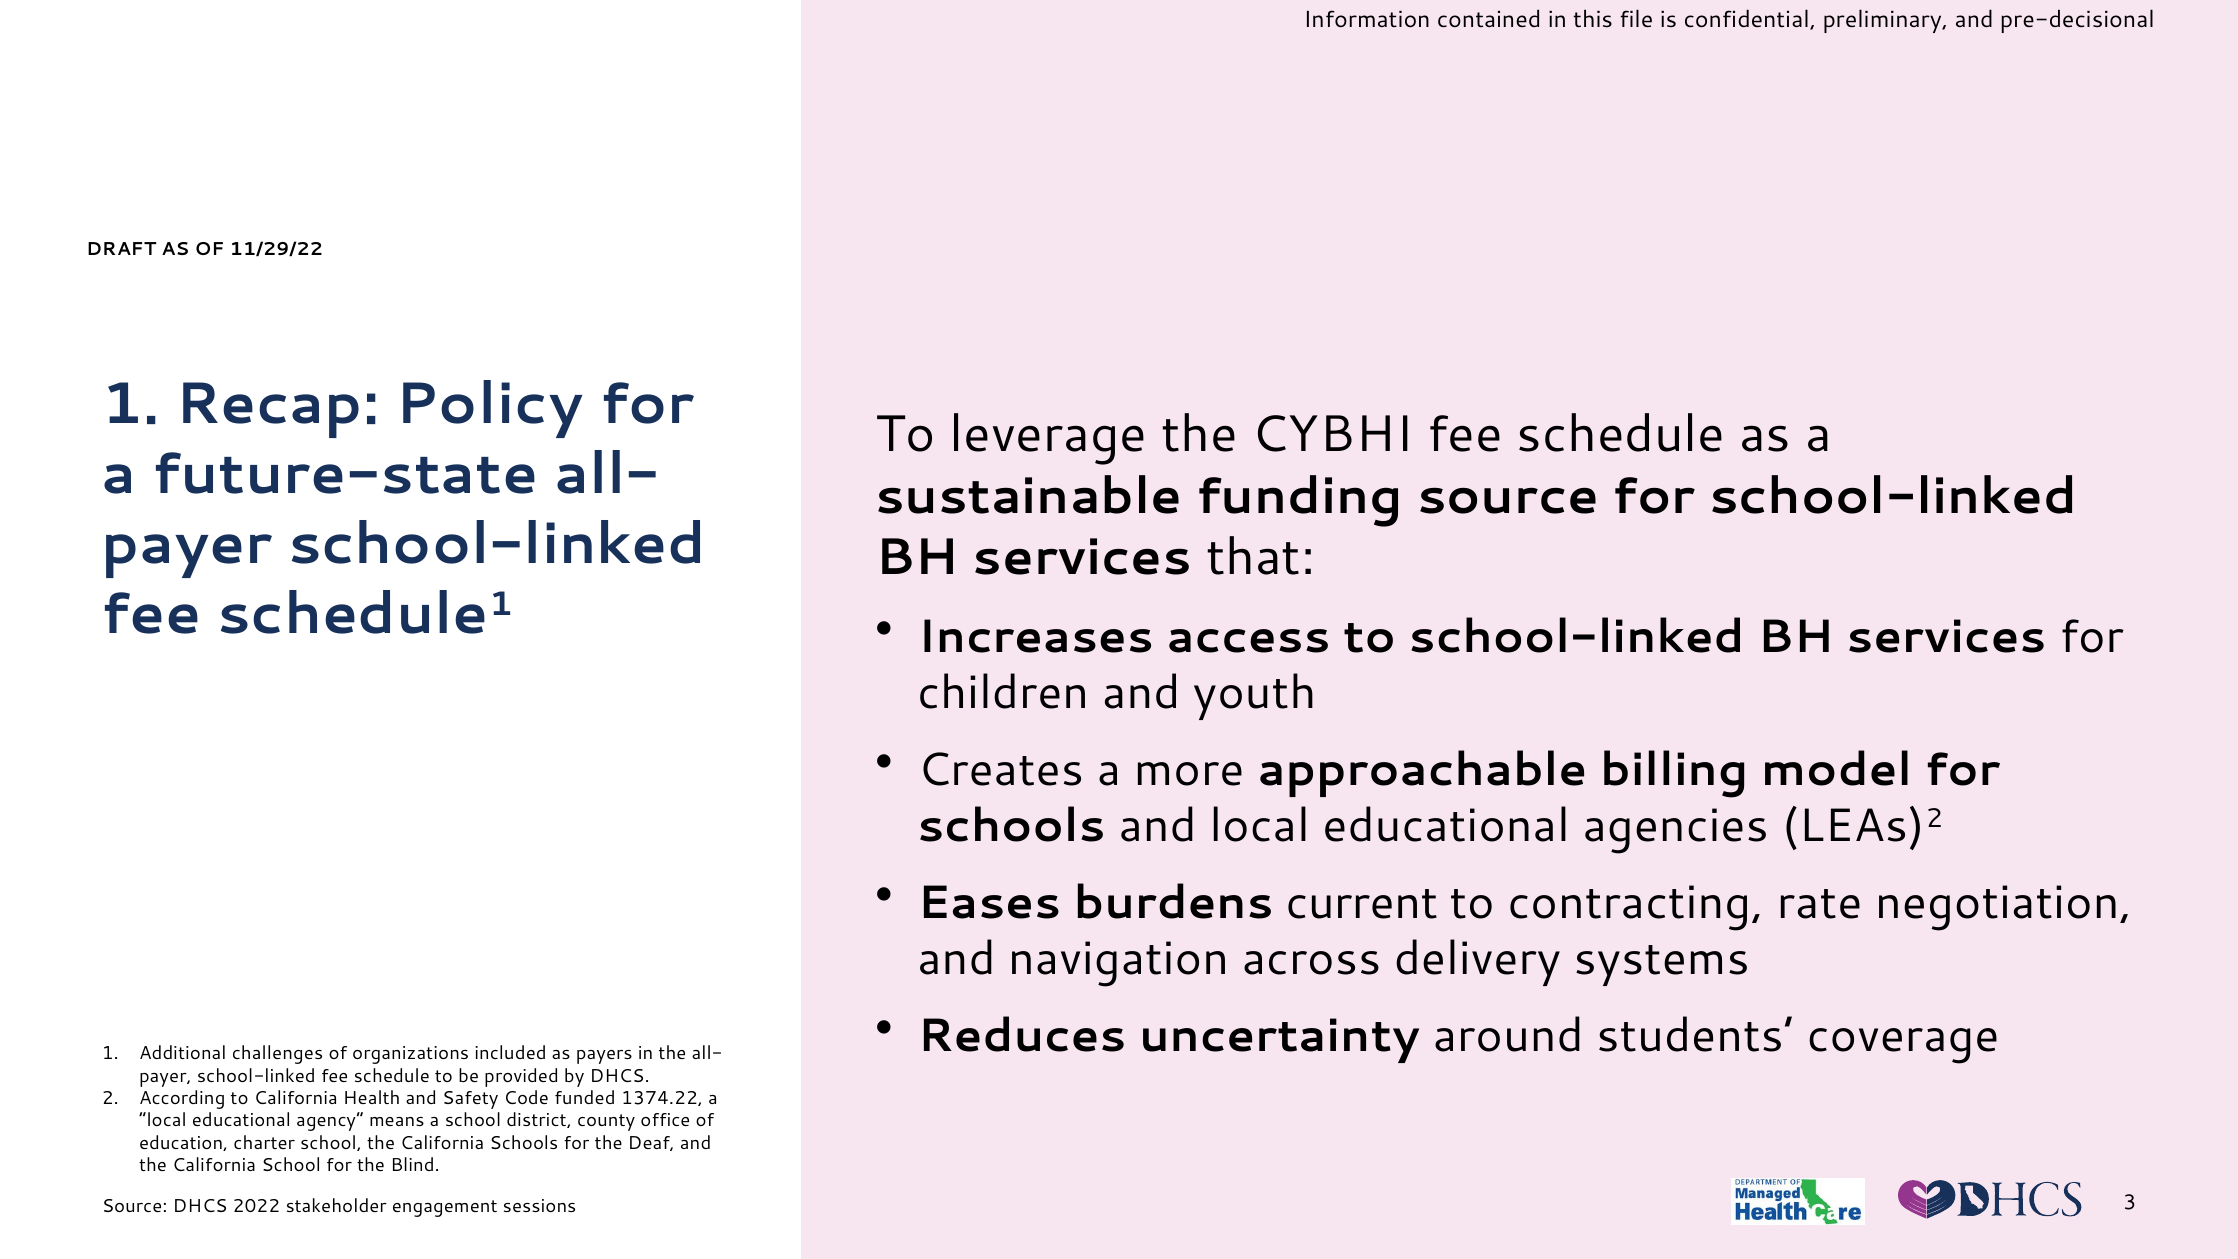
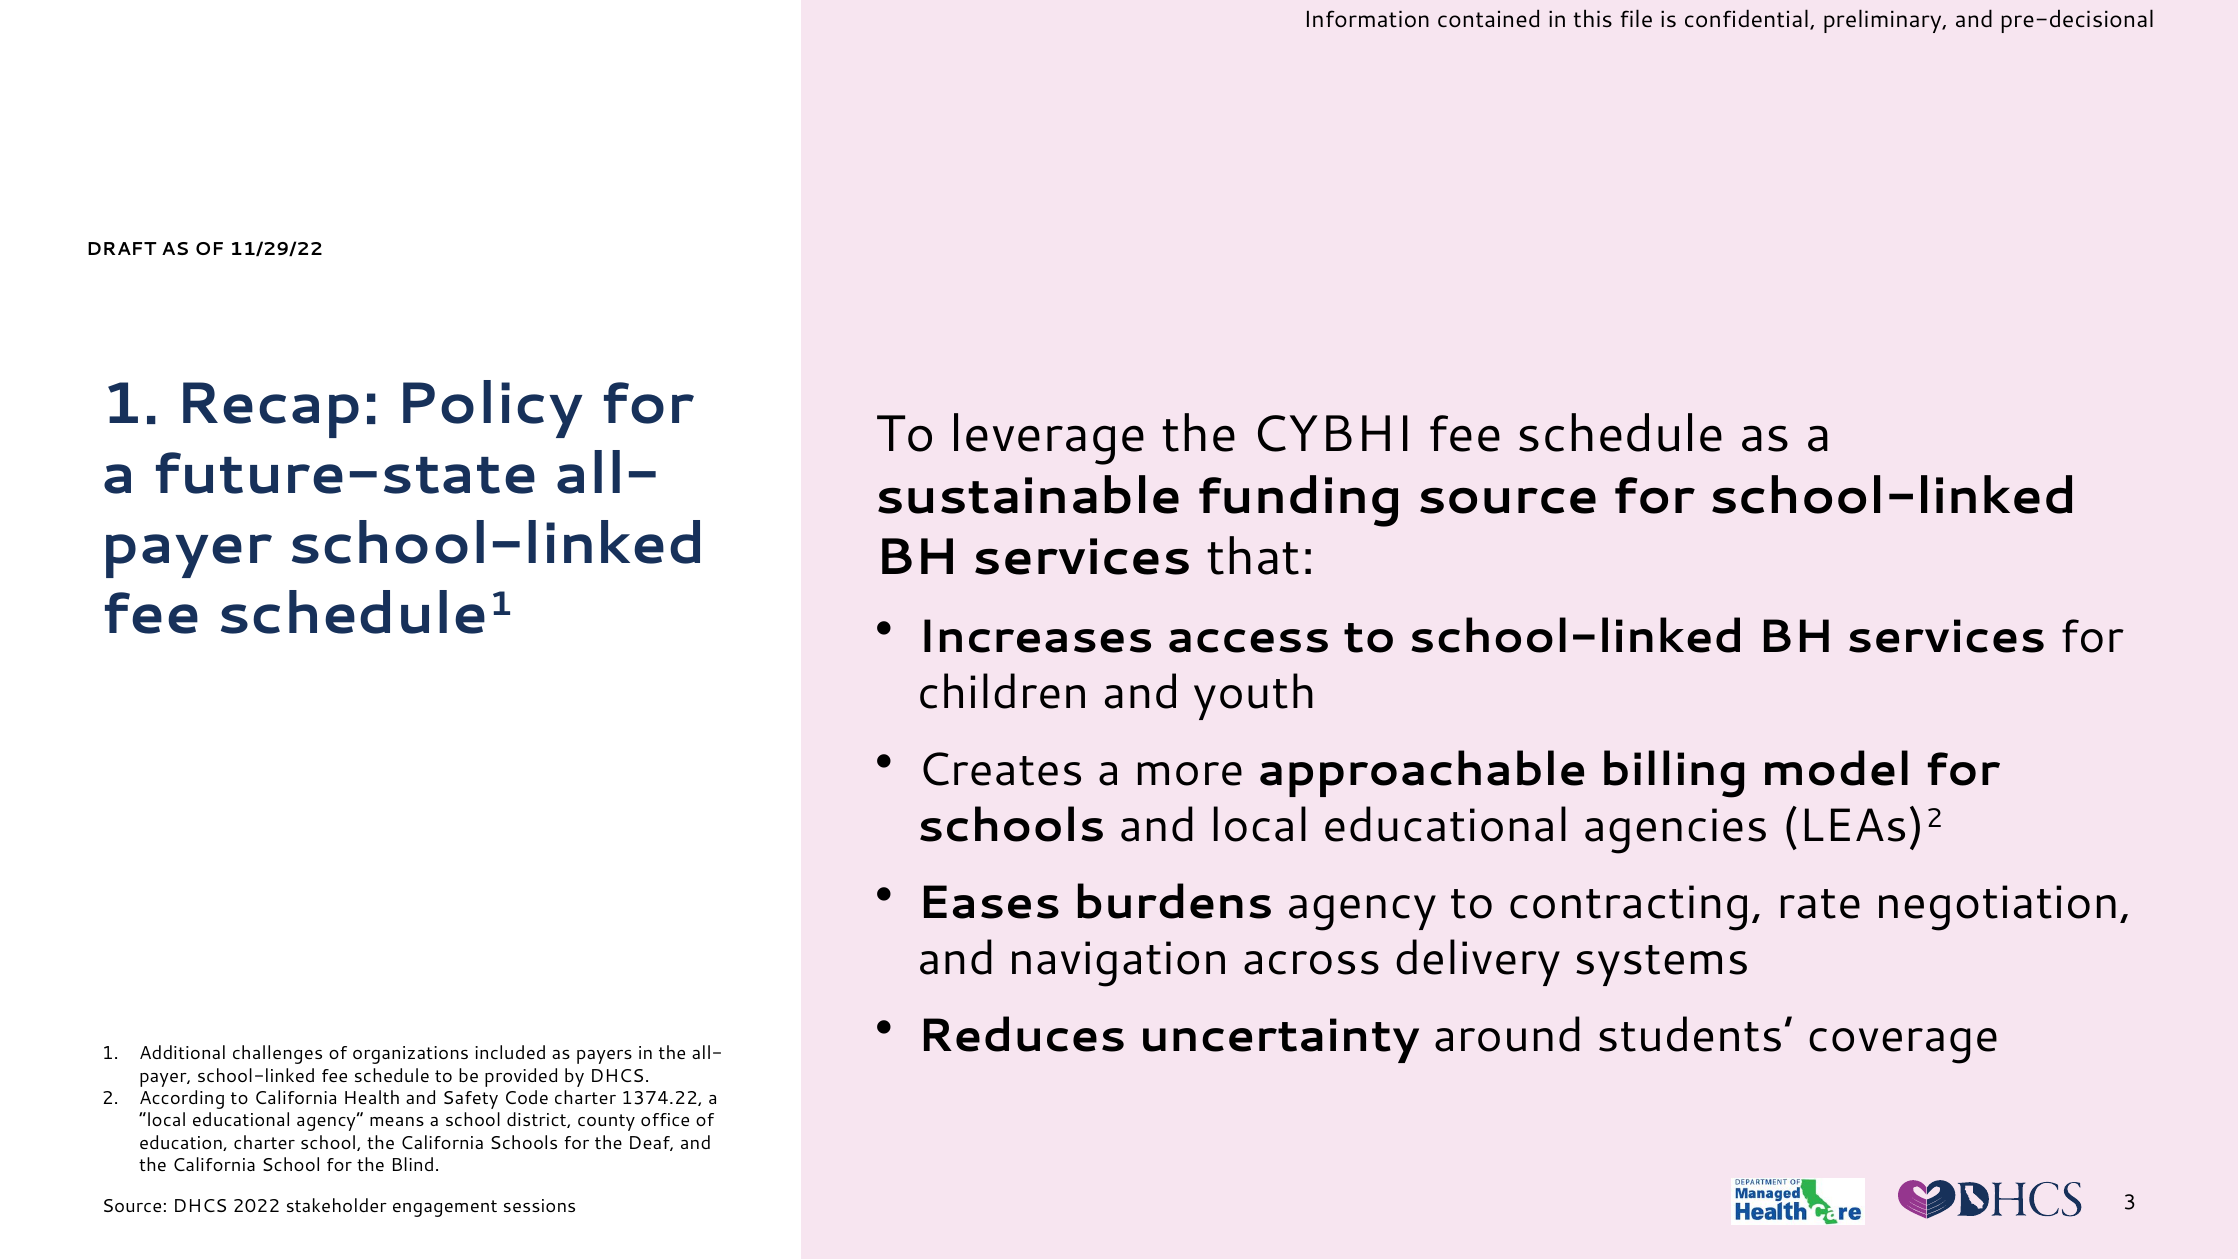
burdens current: current -> agency
Code funded: funded -> charter
